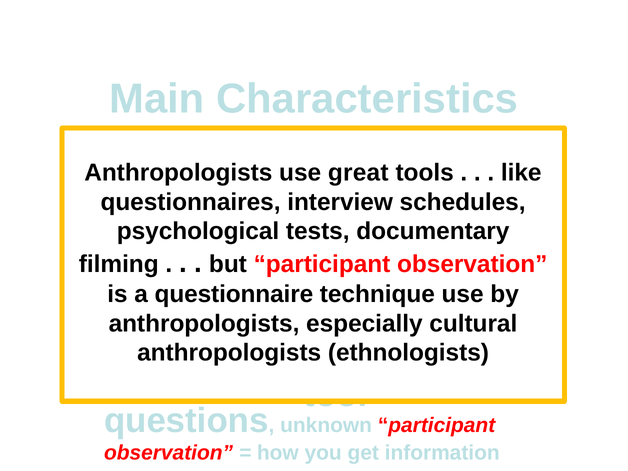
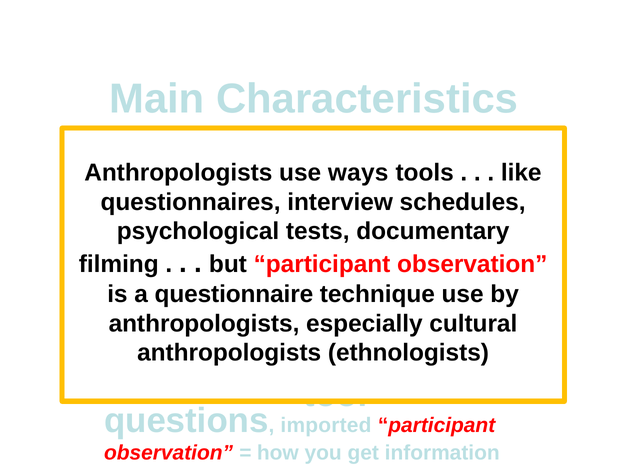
great: great -> ways
unknown: unknown -> imported
